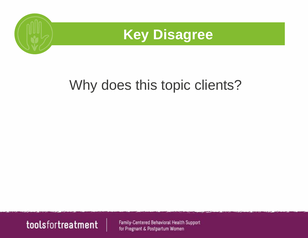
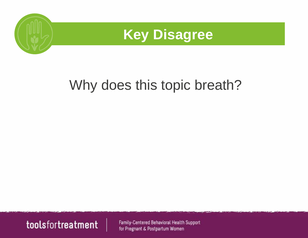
clients: clients -> breath
